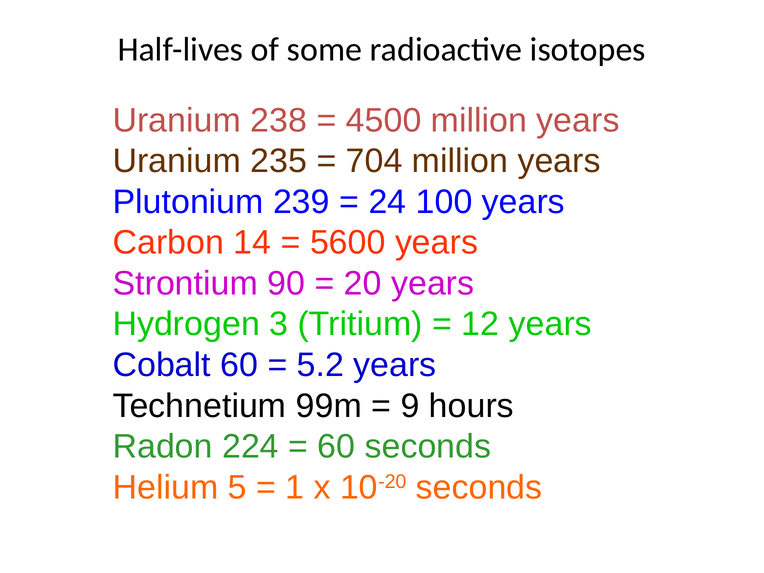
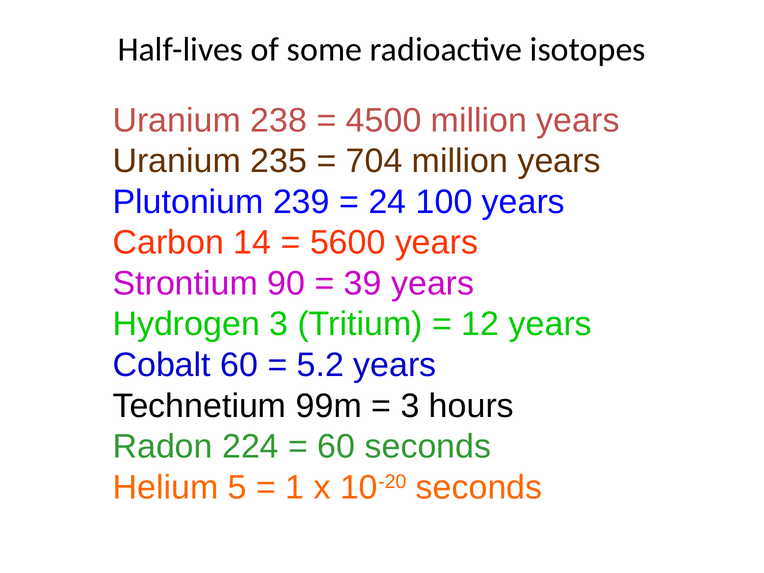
20: 20 -> 39
9 at (410, 406): 9 -> 3
